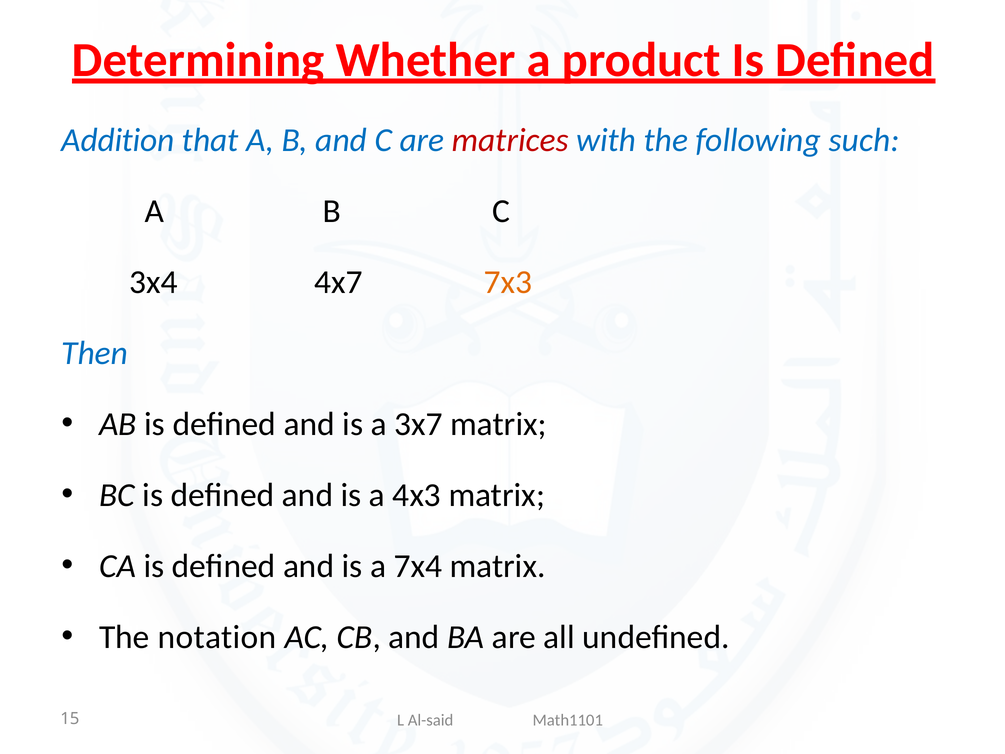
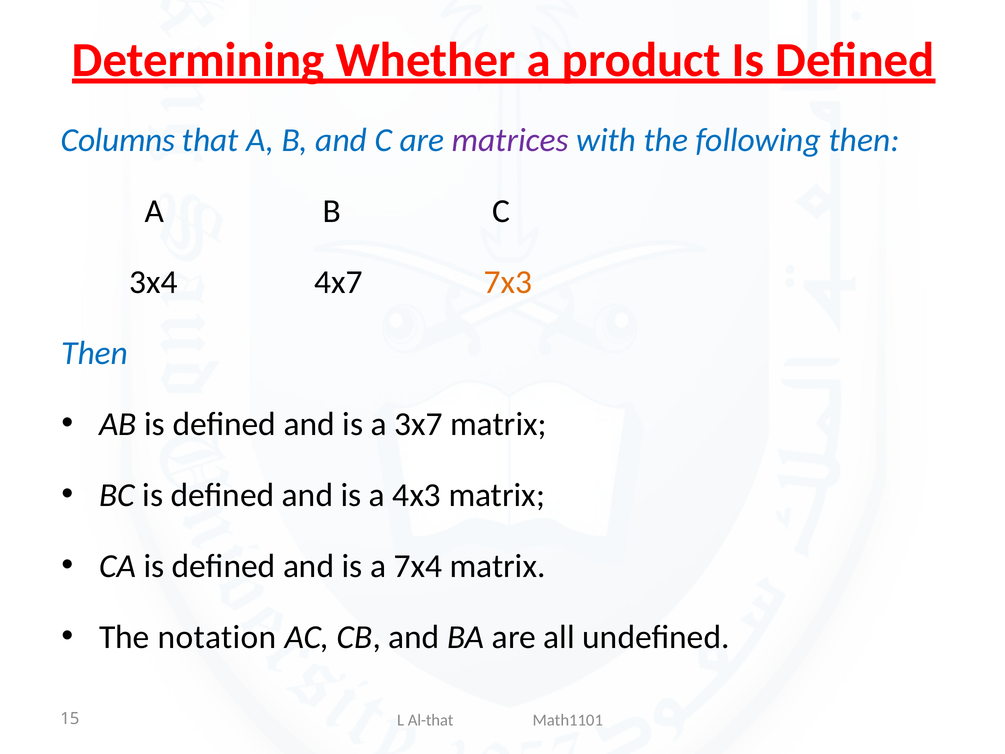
Addition: Addition -> Columns
matrices colour: red -> purple
following such: such -> then
Al-said: Al-said -> Al-that
